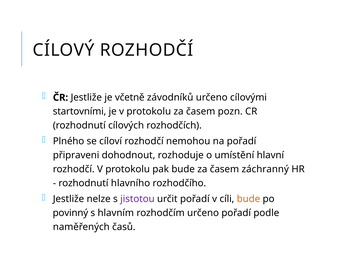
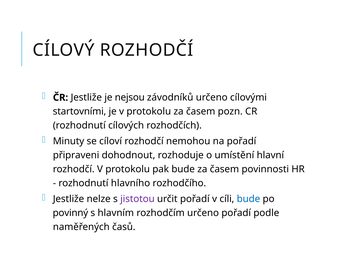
včetně: včetně -> nejsou
Plného: Plného -> Minuty
záchranný: záchranný -> povinnosti
bude at (248, 199) colour: orange -> blue
